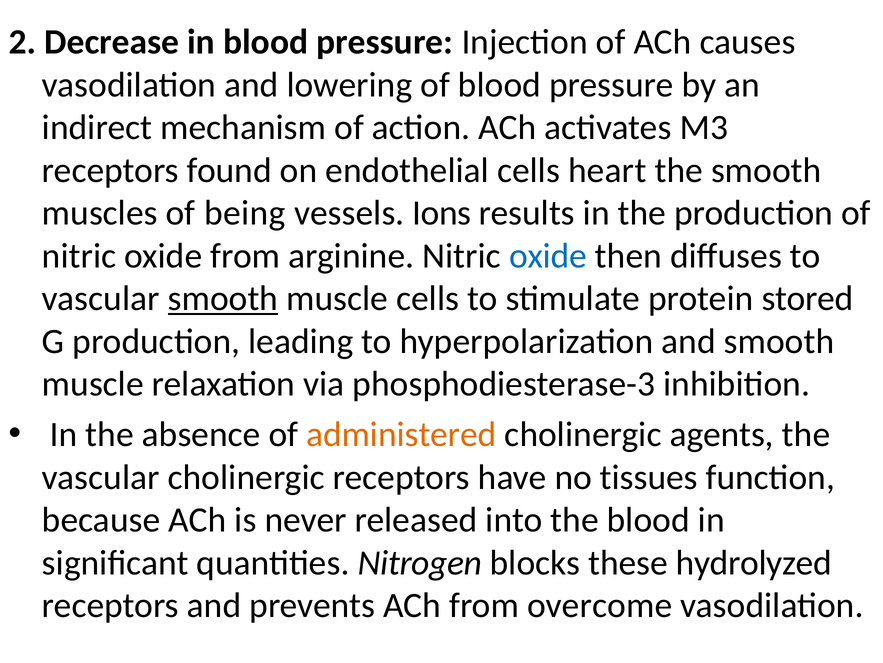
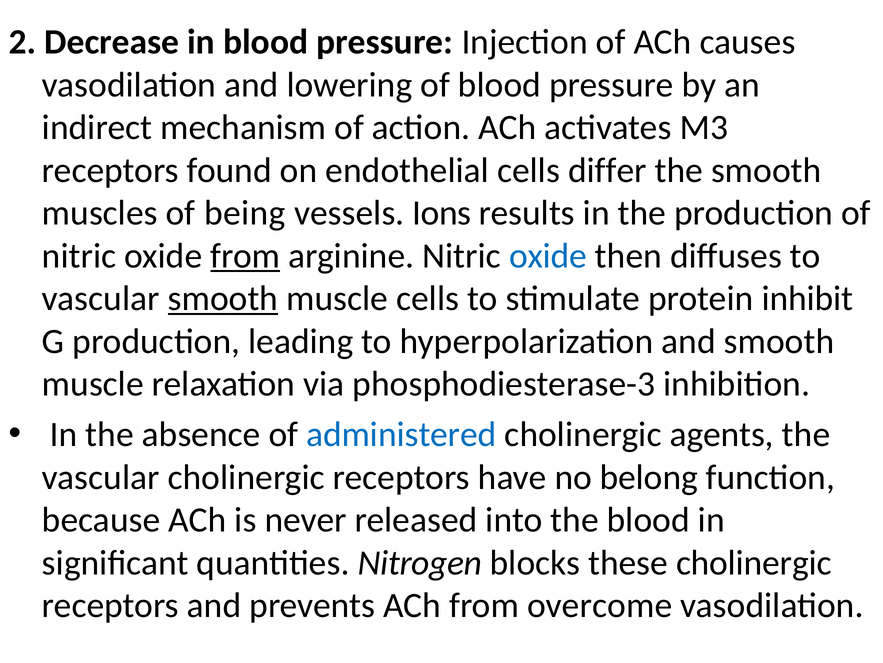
heart: heart -> differ
from at (245, 255) underline: none -> present
stored: stored -> inhibit
administered colour: orange -> blue
tissues: tissues -> belong
these hydrolyzed: hydrolyzed -> cholinergic
